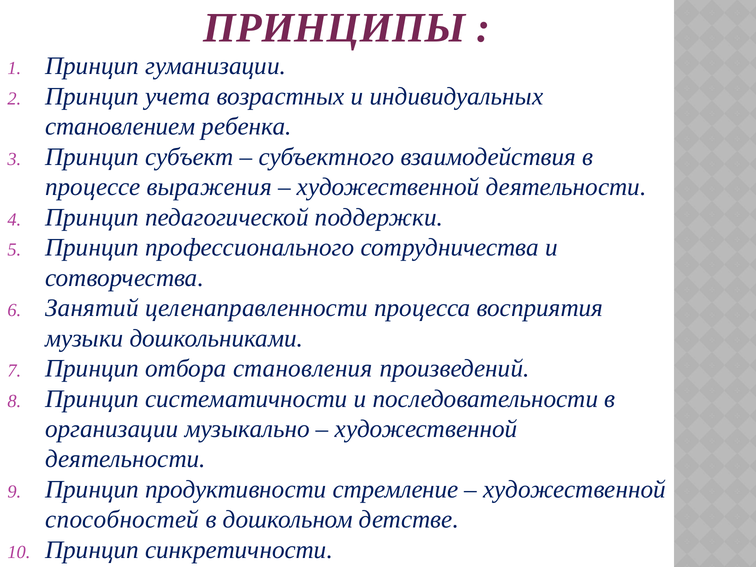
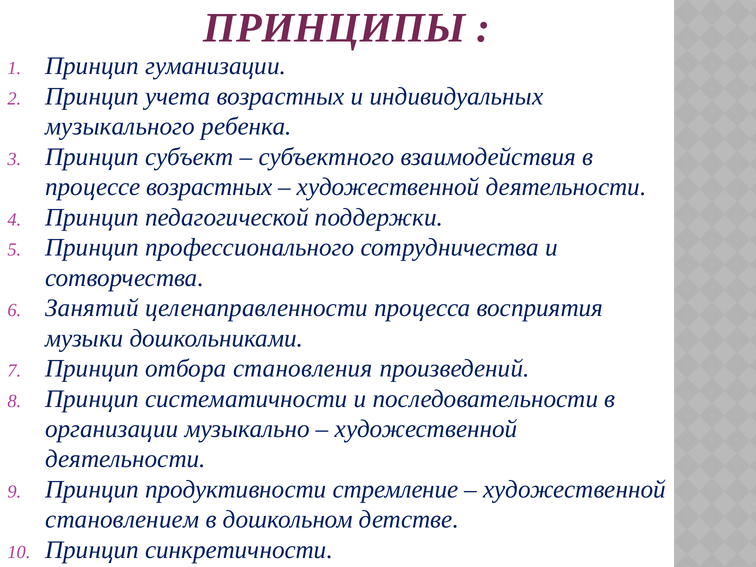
становлением: становлением -> музыкального
процессе выражения: выражения -> возрастных
способностей: способностей -> становлением
